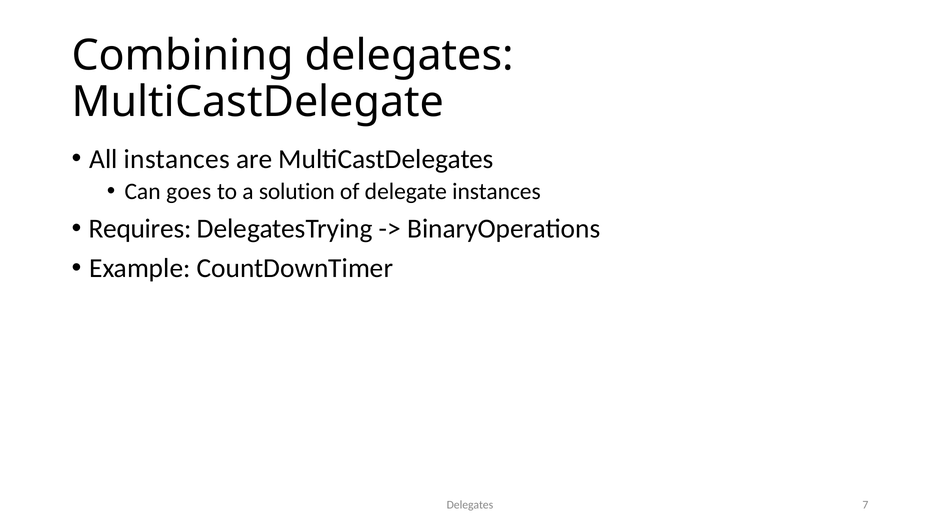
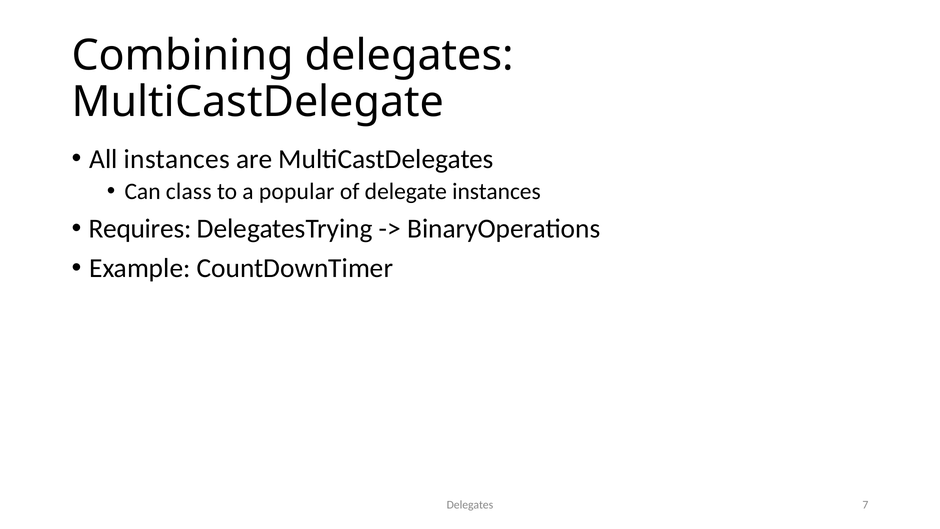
goes: goes -> class
solution: solution -> popular
